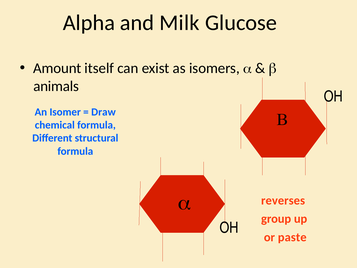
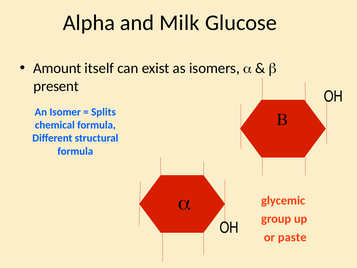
animals: animals -> present
Draw: Draw -> Splits
reverses: reverses -> glycemic
